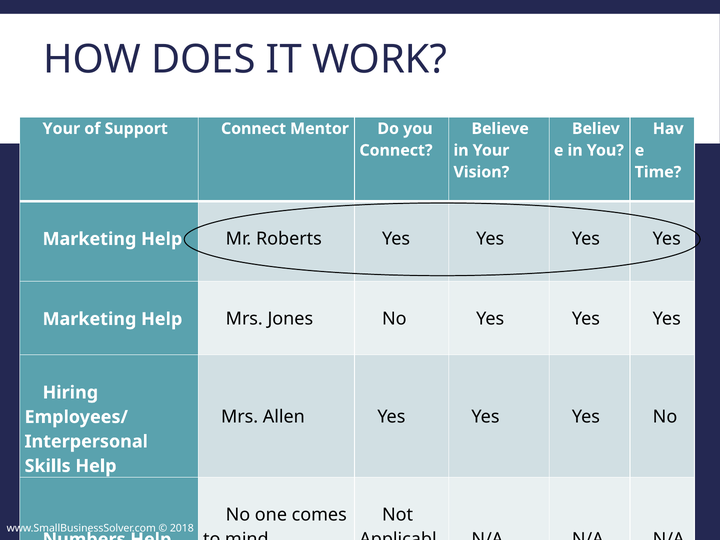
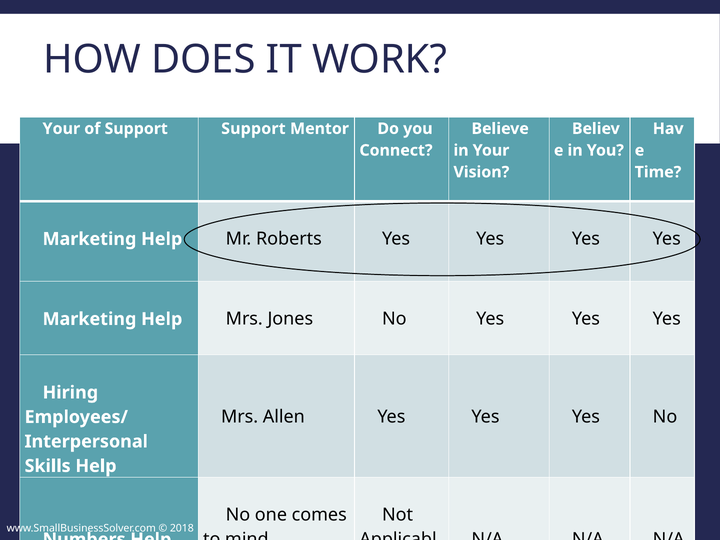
Support Connect: Connect -> Support
